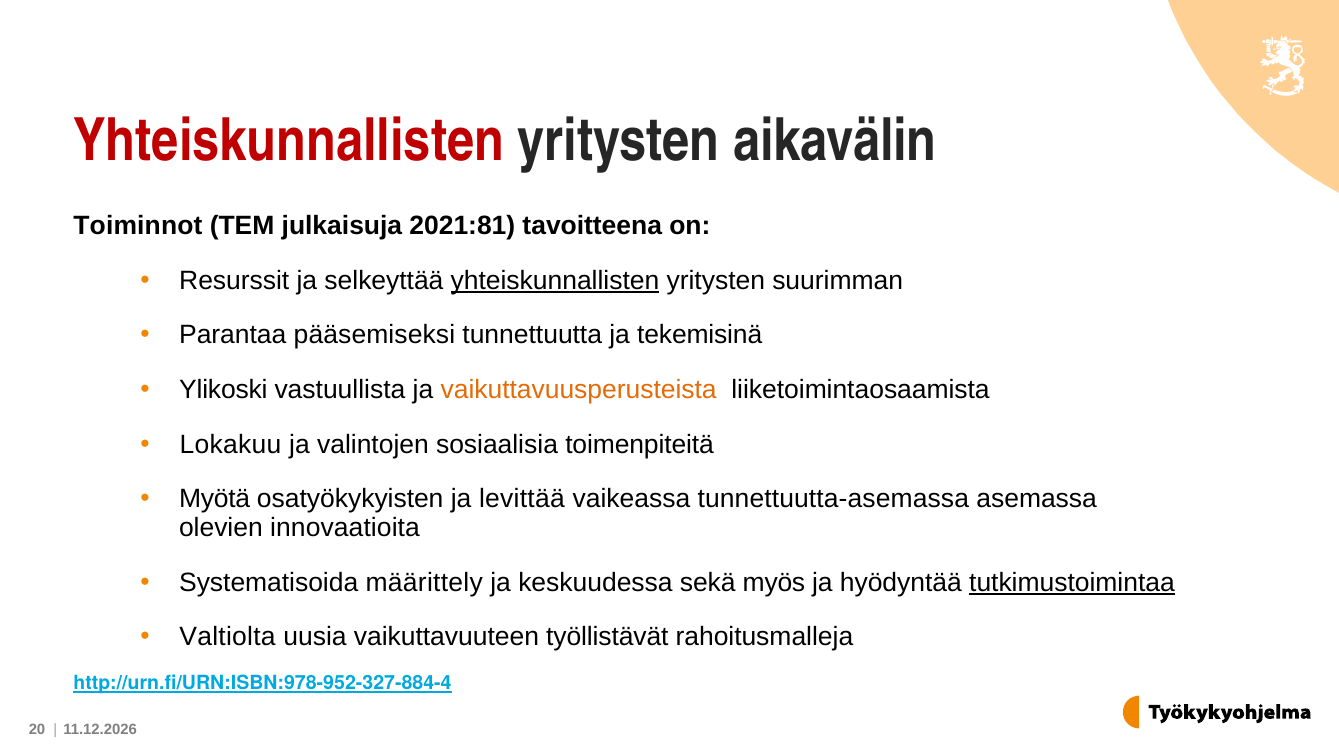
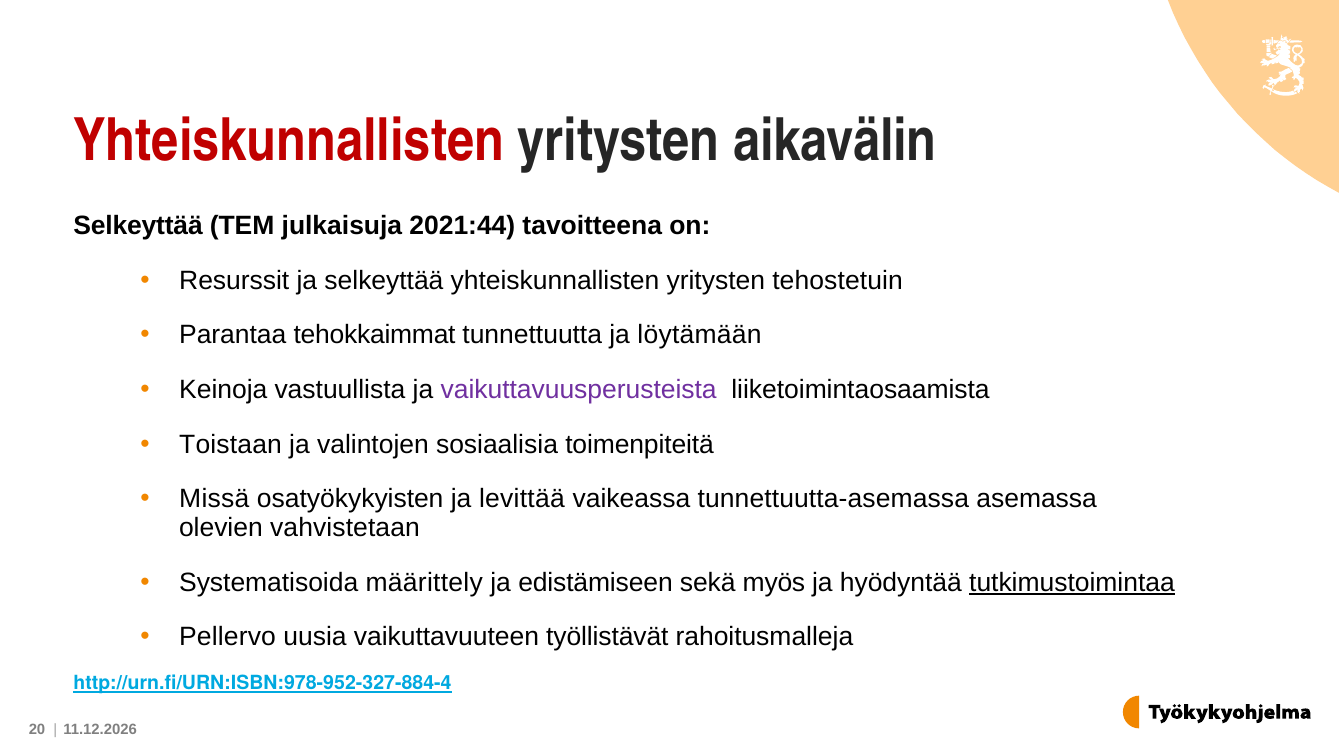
Toiminnot at (138, 226): Toiminnot -> Selkeyttää
2021:81: 2021:81 -> 2021:44
yhteiskunnallisten at (555, 280) underline: present -> none
suurimman: suurimman -> tehostetuin
pääsemiseksi: pääsemiseksi -> tehokkaimmat
tekemisinä: tekemisinä -> löytämään
Ylikoski: Ylikoski -> Keinoja
vaikuttavuusperusteista colour: orange -> purple
Lokakuu: Lokakuu -> Toistaan
Myötä: Myötä -> Missä
innovaatioita: innovaatioita -> vahvistetaan
keskuudessa: keskuudessa -> edistämiseen
Valtiolta: Valtiolta -> Pellervo
